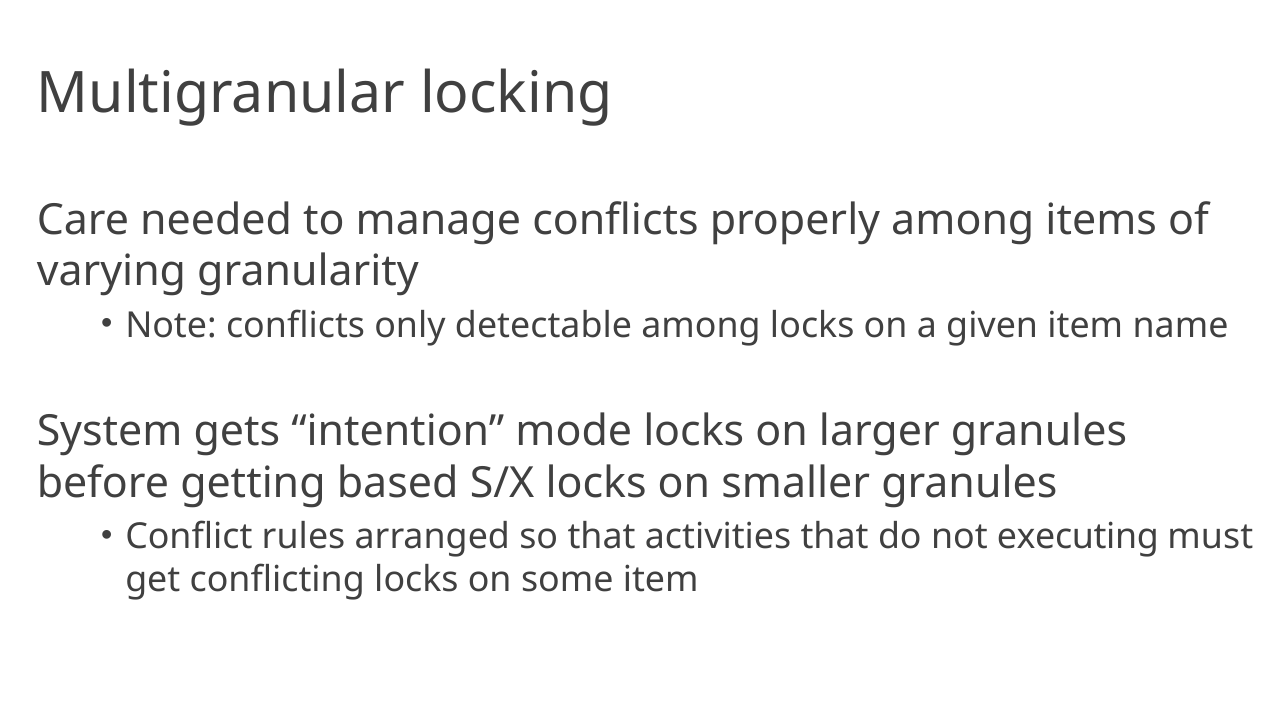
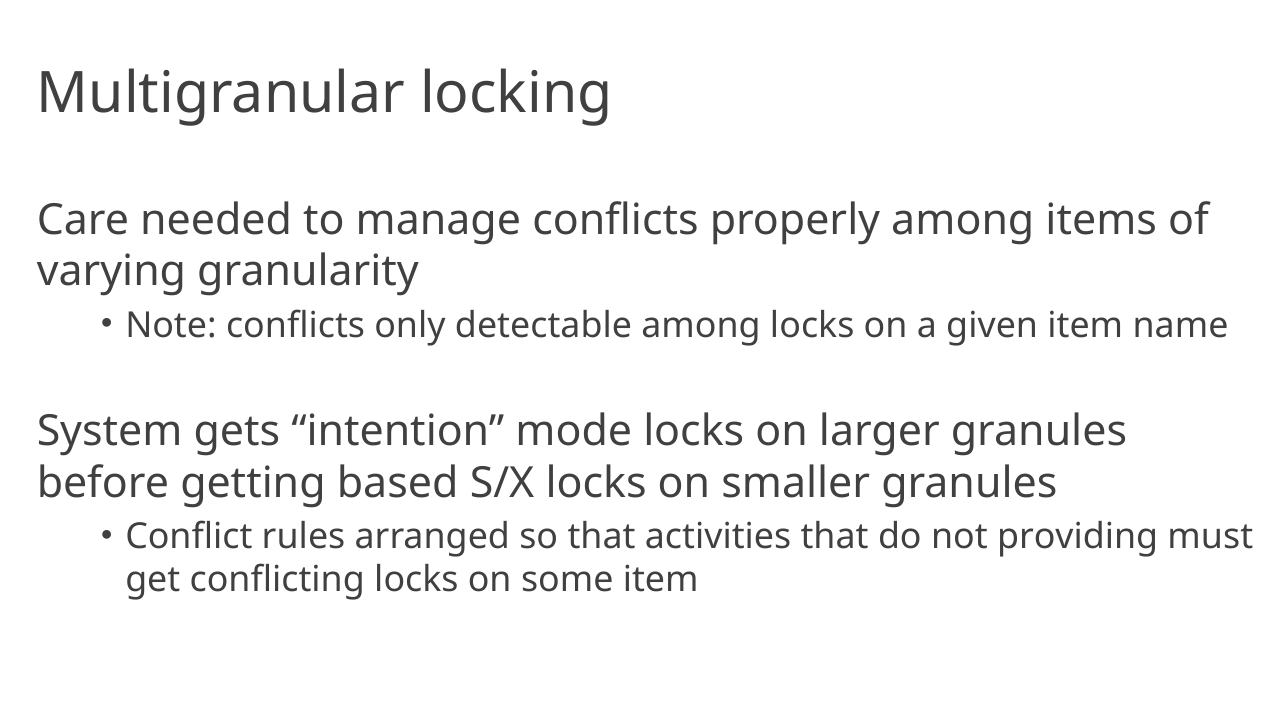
executing: executing -> providing
